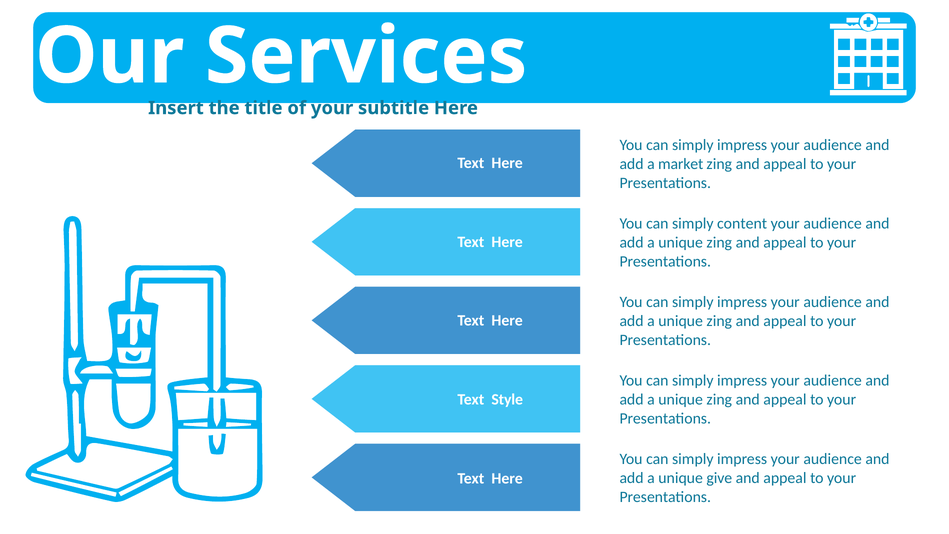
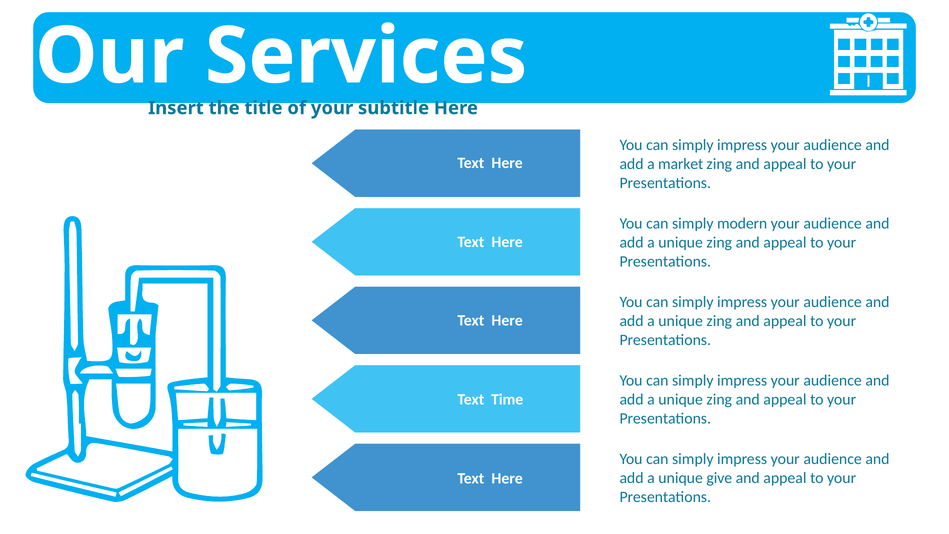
content: content -> modern
Style: Style -> Time
